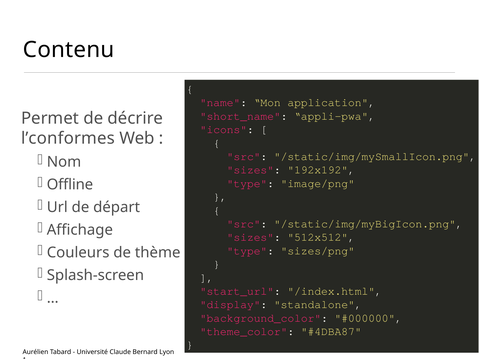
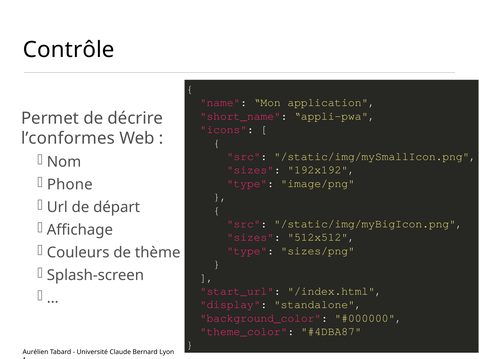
Contenu: Contenu -> Contrôle
Offline: Offline -> Phone
